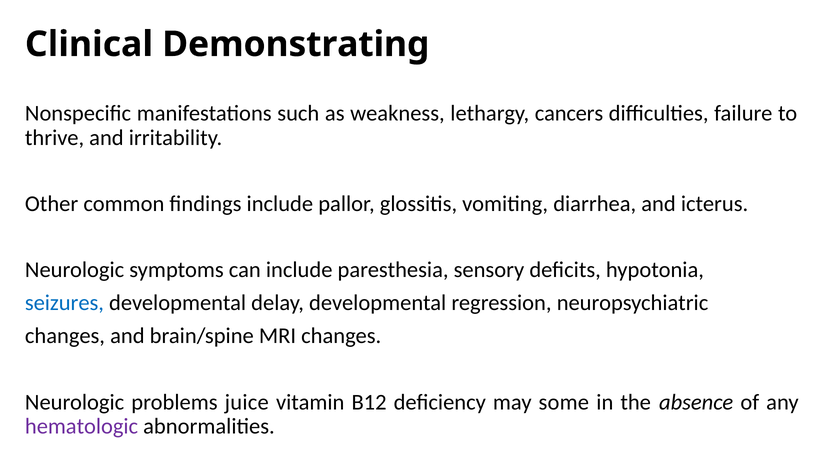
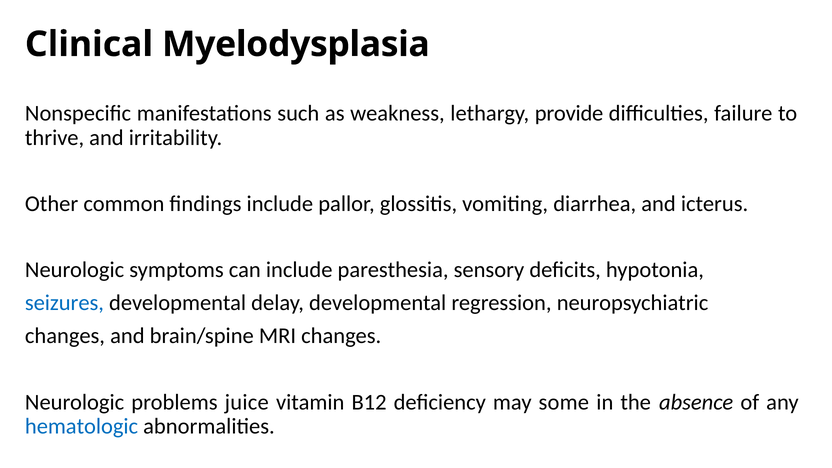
Demonstrating: Demonstrating -> Myelodysplasia
cancers: cancers -> provide
hematologic colour: purple -> blue
